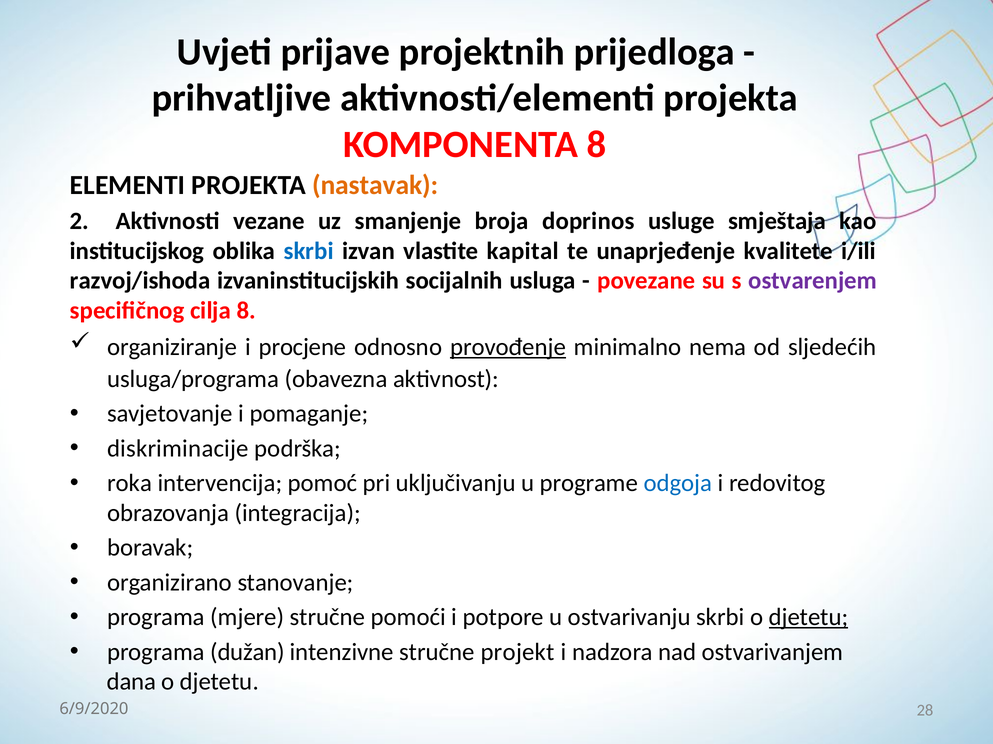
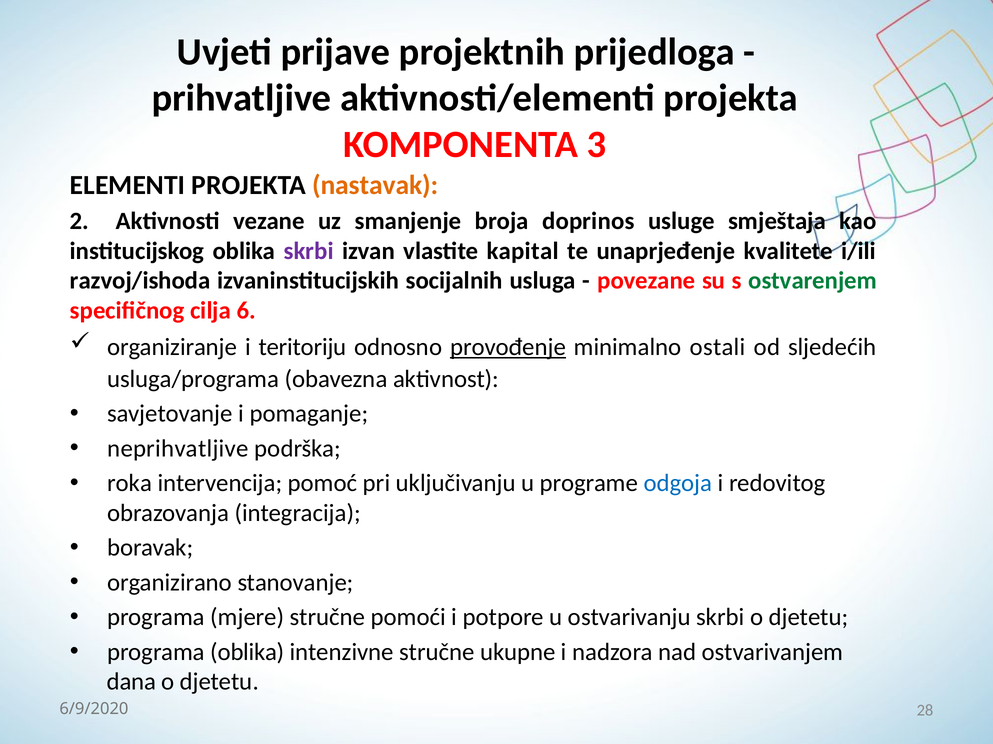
KOMPONENTA 8: 8 -> 3
skrbi at (309, 251) colour: blue -> purple
ostvarenjem colour: purple -> green
cilja 8: 8 -> 6
procjene: procjene -> teritoriju
nema: nema -> ostali
diskriminacije: diskriminacije -> neprihvatljive
djetetu at (809, 618) underline: present -> none
programa dužan: dužan -> oblika
projekt: projekt -> ukupne
